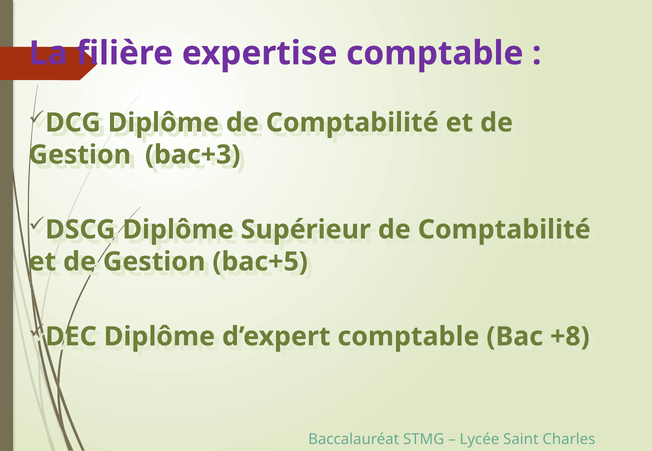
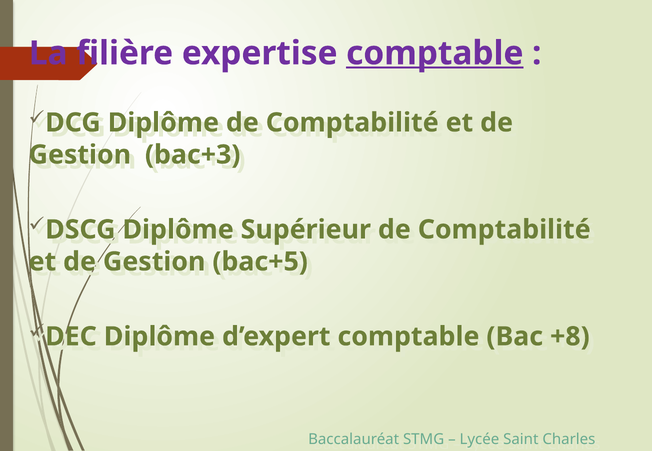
comptable at (435, 53) underline: none -> present
